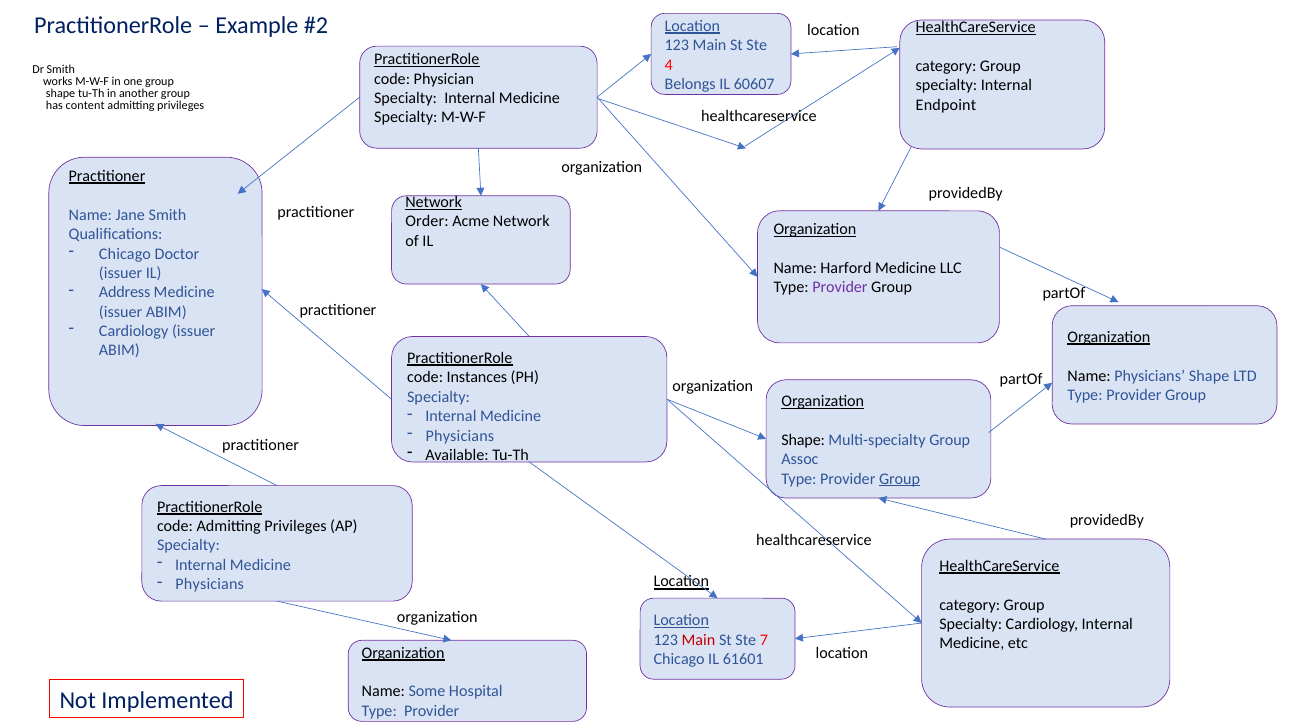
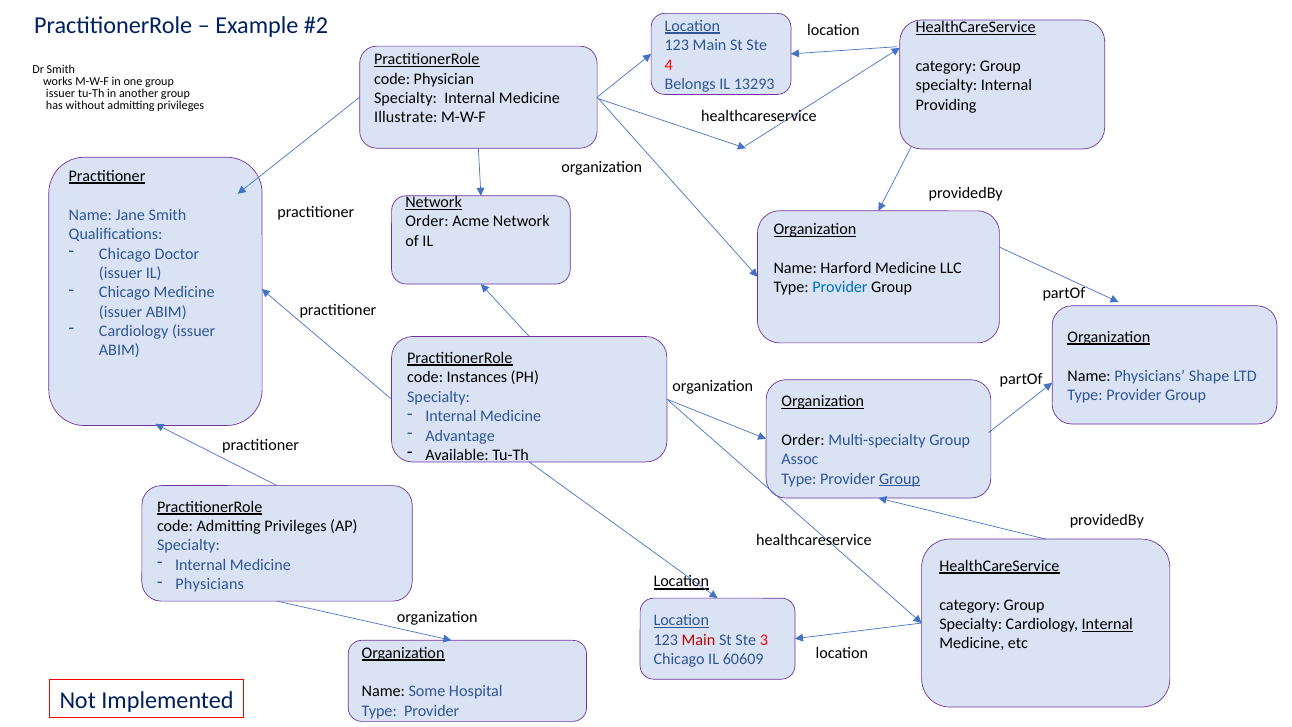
60607: 60607 -> 13293
shape at (61, 93): shape -> issuer
Endpoint: Endpoint -> Providing
content: content -> without
Specialty at (406, 118): Specialty -> Illustrate
Provider at (840, 288) colour: purple -> blue
Address at (125, 292): Address -> Chicago
Physicians at (460, 436): Physicians -> Advantage
Shape at (803, 440): Shape -> Order
Internal at (1107, 624) underline: none -> present
7: 7 -> 3
61601: 61601 -> 60609
